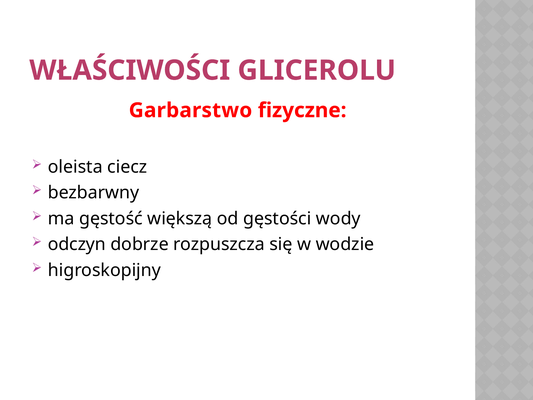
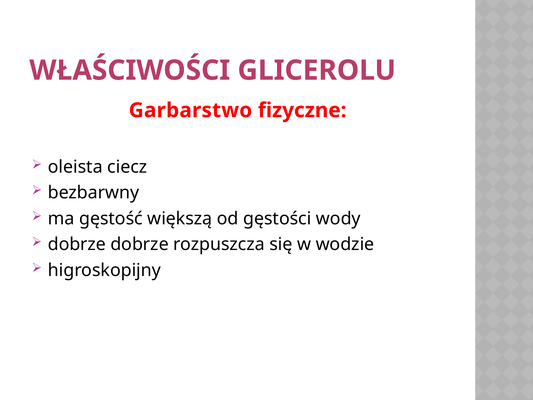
odczyn at (77, 244): odczyn -> dobrze
